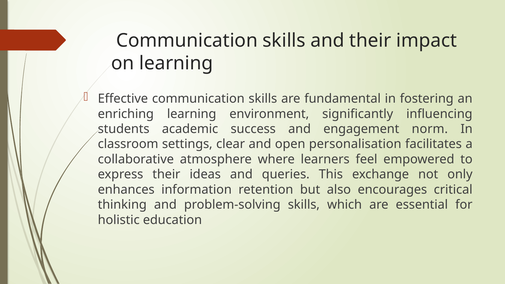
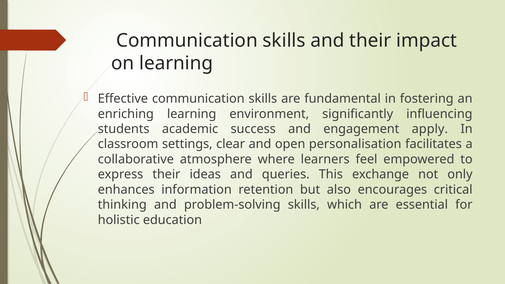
norm: norm -> apply
